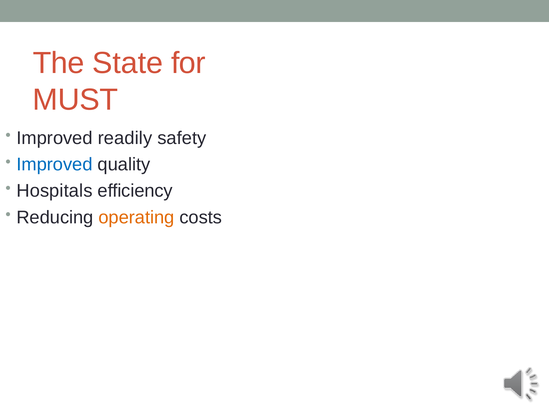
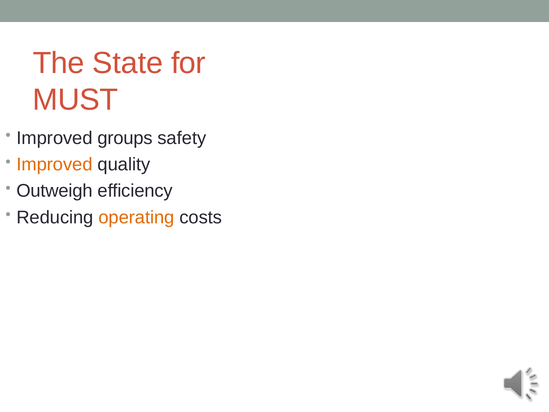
readily: readily -> groups
Improved at (55, 164) colour: blue -> orange
Hospitals: Hospitals -> Outweigh
